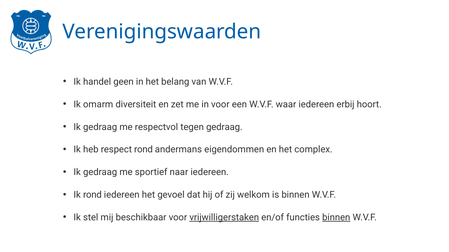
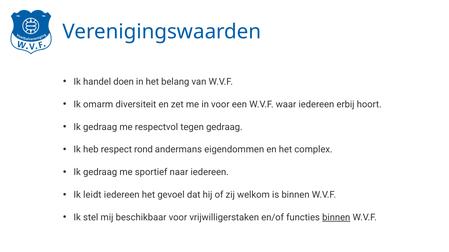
geen: geen -> doen
Ik rond: rond -> leidt
vrijwilligerstaken underline: present -> none
